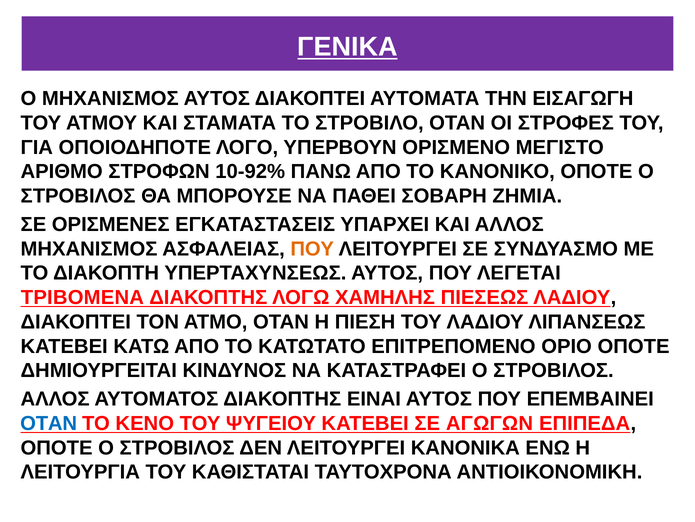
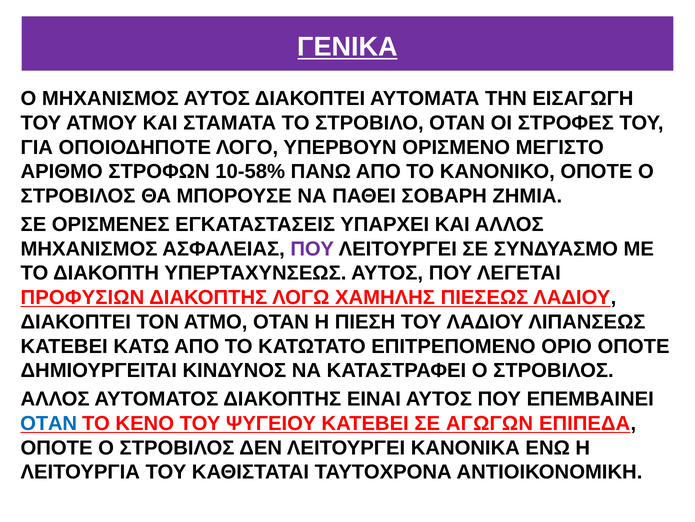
10-92%: 10-92% -> 10-58%
ΠΟΥ at (312, 249) colour: orange -> purple
ΤΡΙΒΟΜΕΝΑ: ΤΡΙΒΟΜΕΝΑ -> ΠΡΟΦΥΣΙΩΝ
